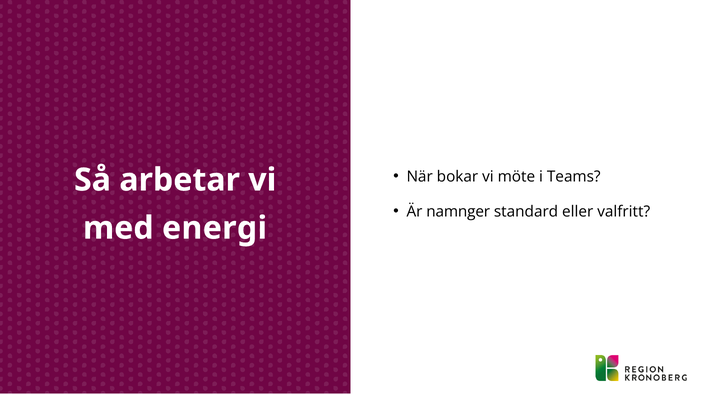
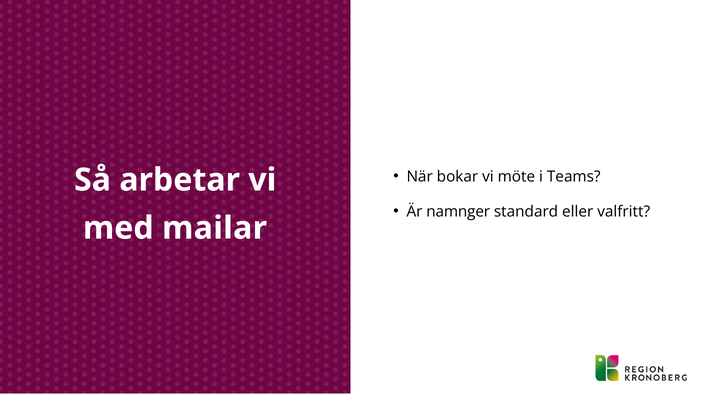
energi: energi -> mailar
